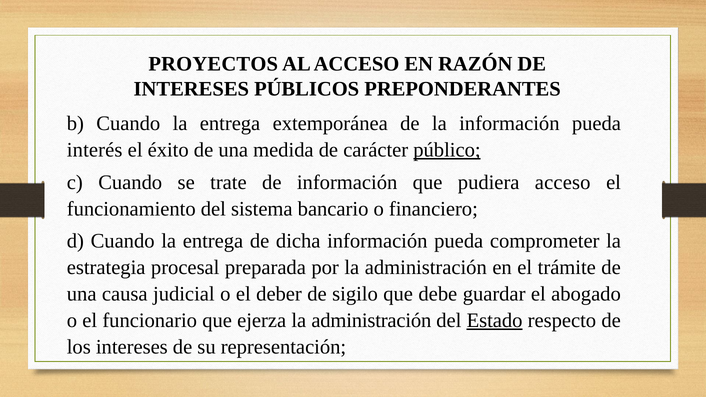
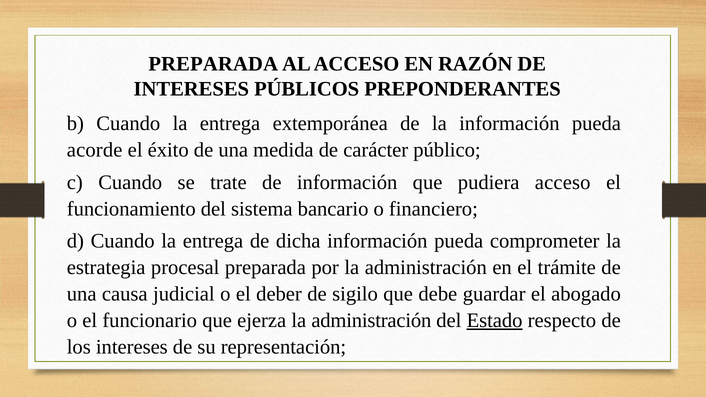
PROYECTOS at (213, 64): PROYECTOS -> PREPARADA
interés: interés -> acorde
público underline: present -> none
